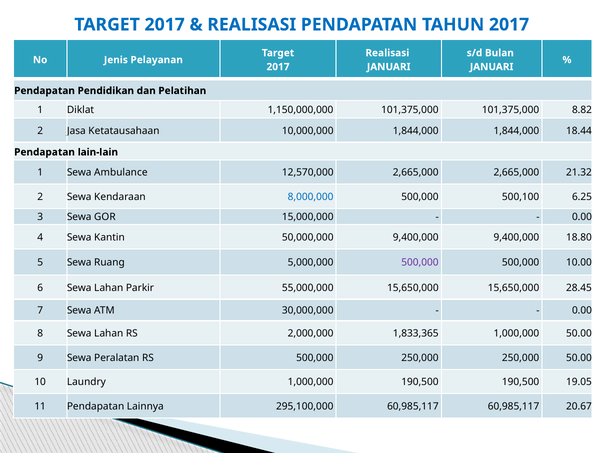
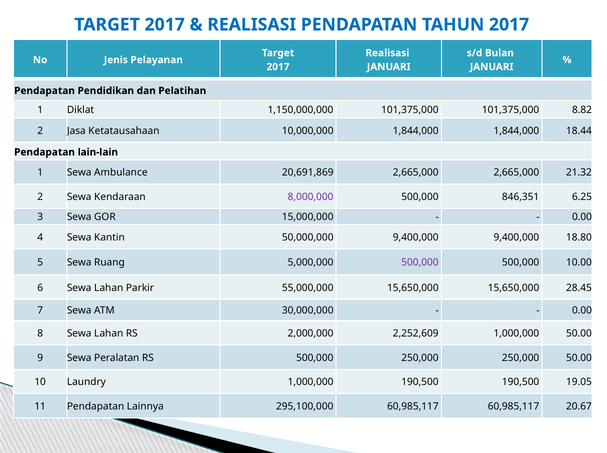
12,570,000: 12,570,000 -> 20,691,869
8,000,000 colour: blue -> purple
500,100: 500,100 -> 846,351
1,833,365: 1,833,365 -> 2,252,609
